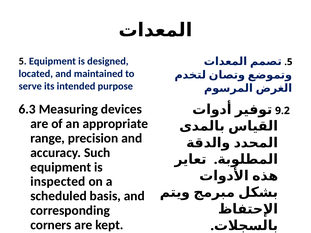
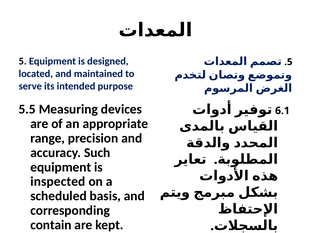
6.3: 6.3 -> 5.5
9.2: 9.2 -> 6.1
corners: corners -> contain
